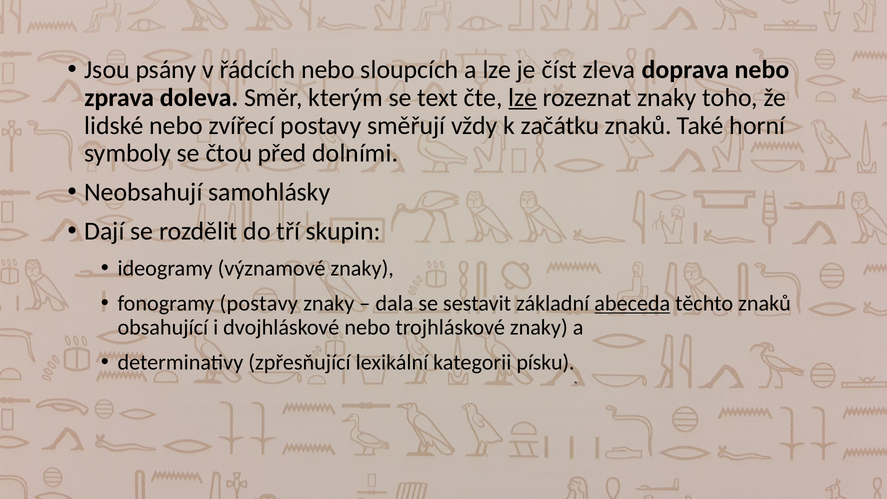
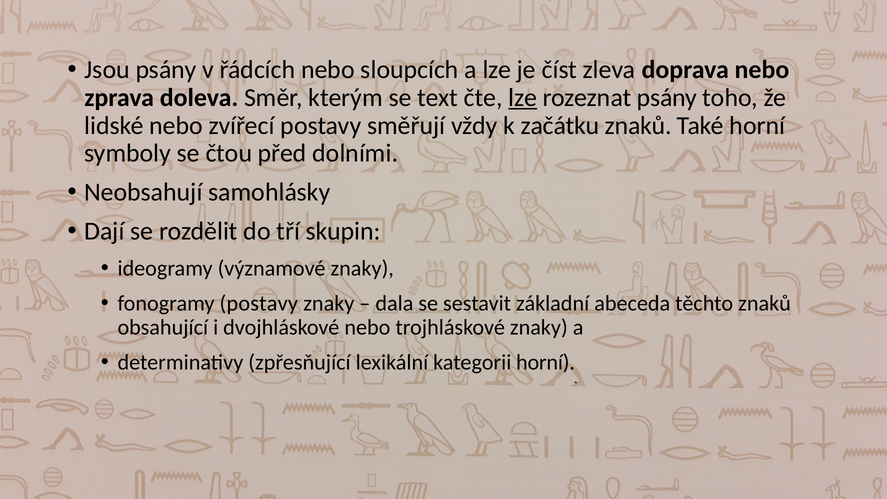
rozeznat znaky: znaky -> psány
abeceda underline: present -> none
kategorii písku: písku -> horní
